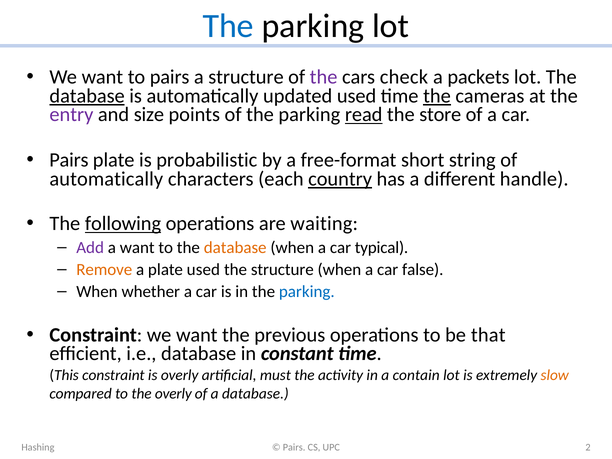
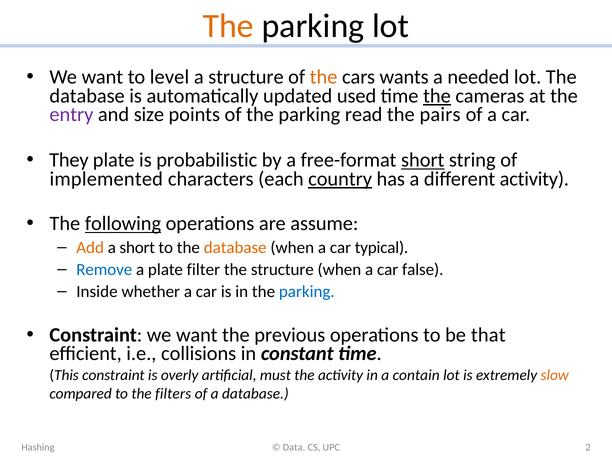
The at (228, 26) colour: blue -> orange
to pairs: pairs -> level
the at (324, 77) colour: purple -> orange
check: check -> wants
packets: packets -> needed
database at (87, 96) underline: present -> none
read underline: present -> none
store: store -> pairs
Pairs at (69, 160): Pairs -> They
short at (423, 160) underline: none -> present
automatically at (106, 179): automatically -> implemented
different handle: handle -> activity
waiting: waiting -> assume
Add colour: purple -> orange
a want: want -> short
Remove colour: orange -> blue
plate used: used -> filter
When at (97, 292): When -> Inside
i.e database: database -> collisions
the overly: overly -> filters
Pairs at (294, 447): Pairs -> Data
